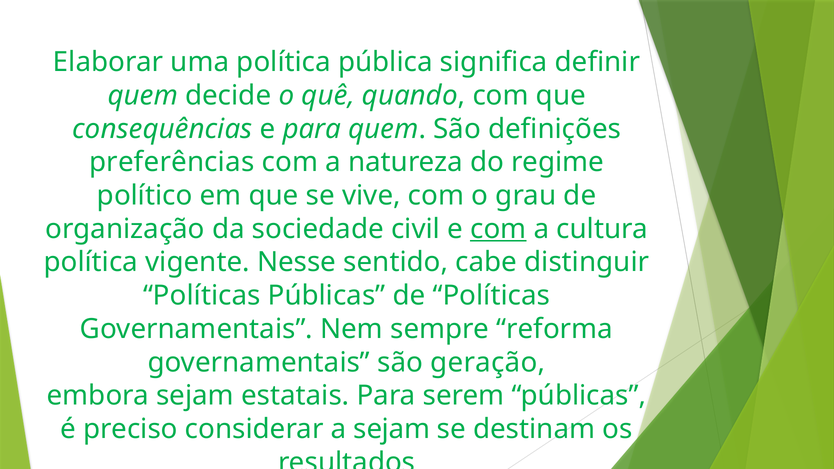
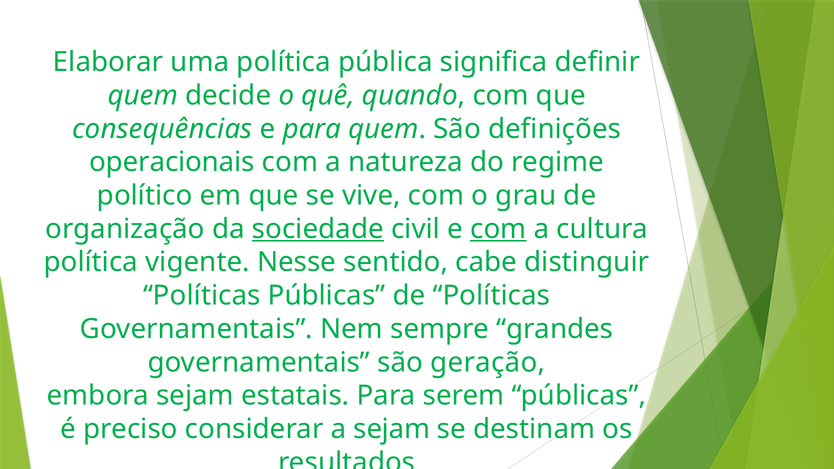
preferências: preferências -> operacionais
sociedade underline: none -> present
reforma: reforma -> grandes
